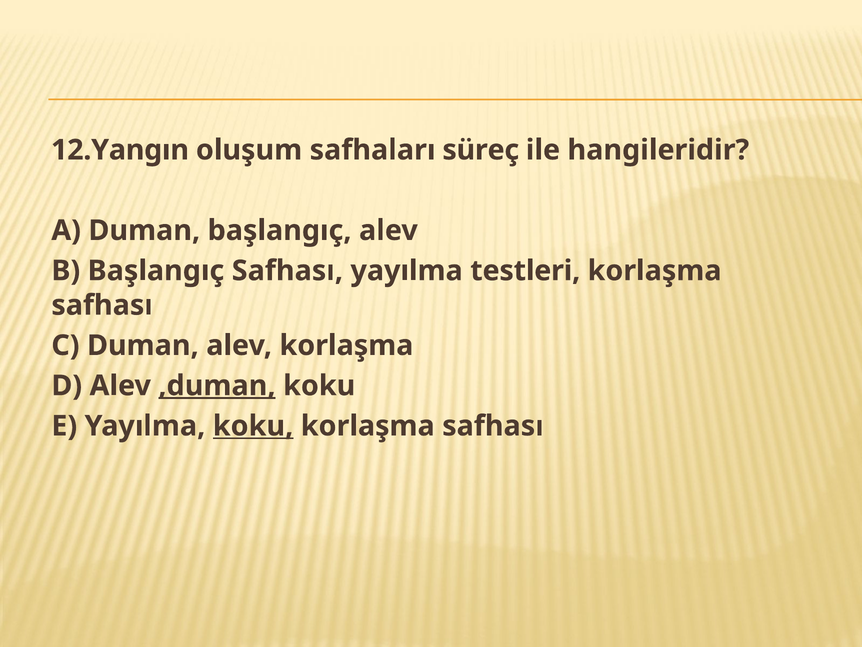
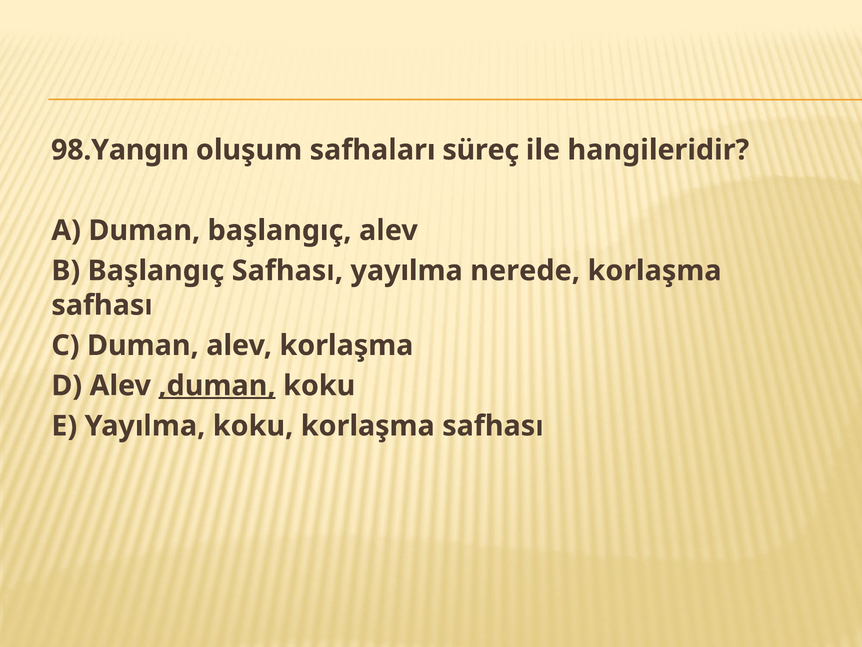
12.Yangın: 12.Yangın -> 98.Yangın
testleri: testleri -> nerede
koku at (253, 426) underline: present -> none
